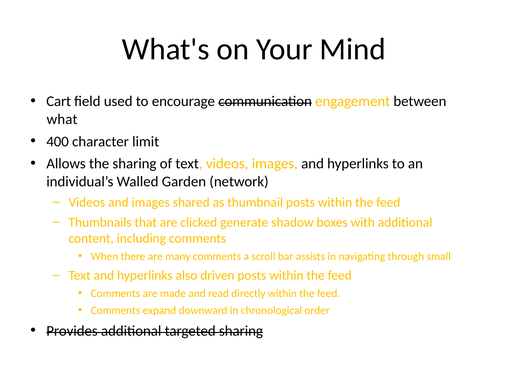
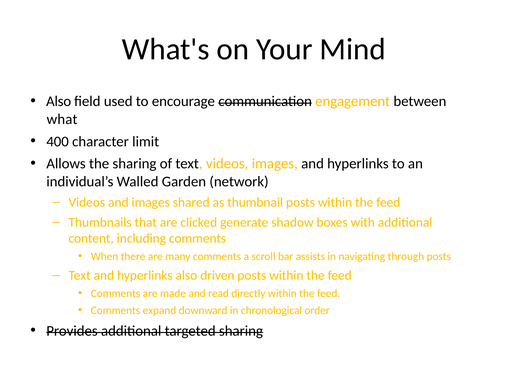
Cart at (59, 101): Cart -> Also
through small: small -> posts
